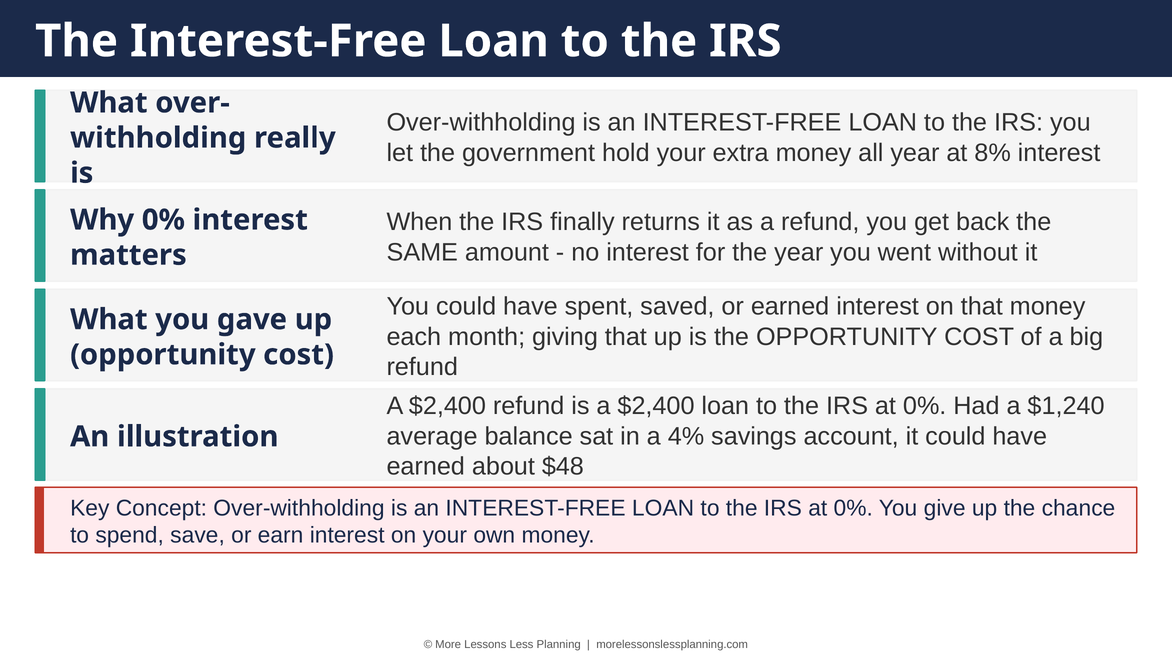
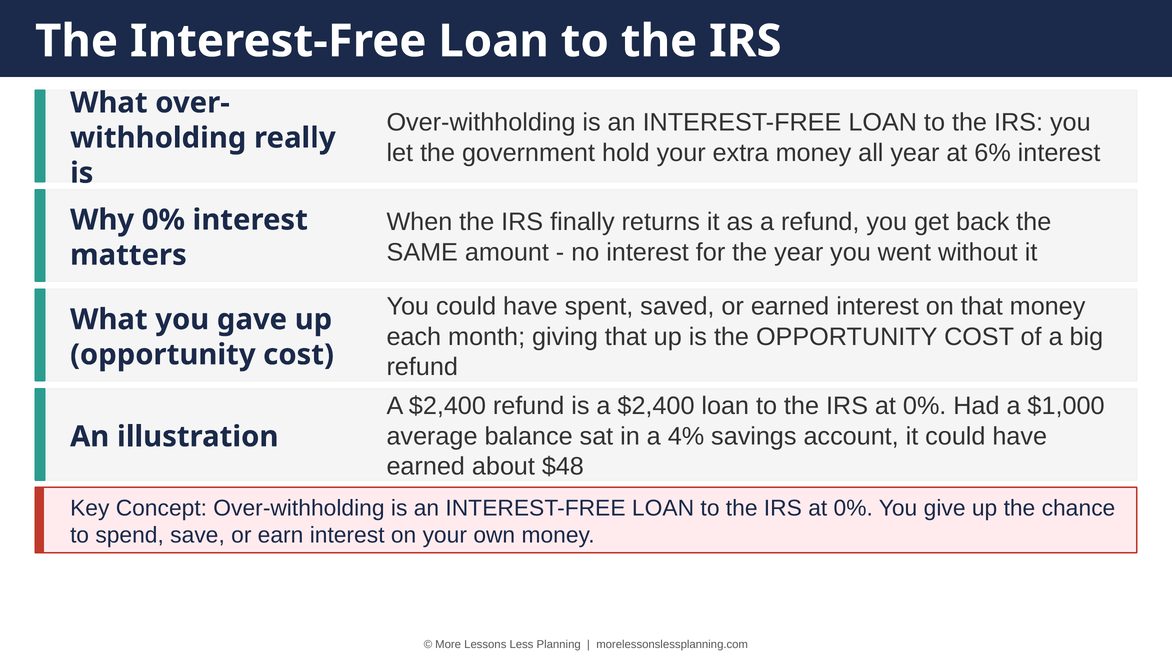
8%: 8% -> 6%
$1,240: $1,240 -> $1,000
